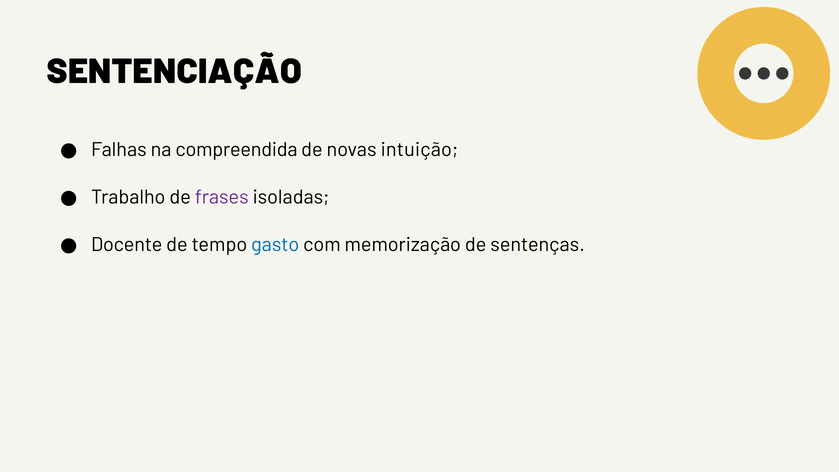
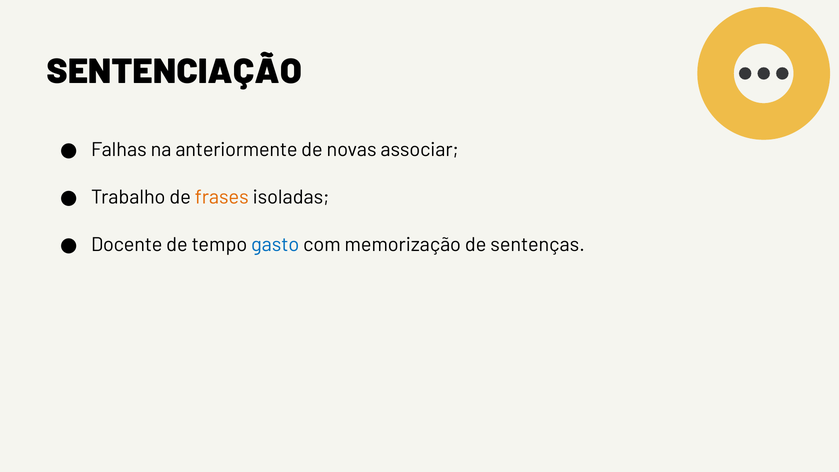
compreendida: compreendida -> anteriormente
intuição: intuição -> associar
frases colour: purple -> orange
